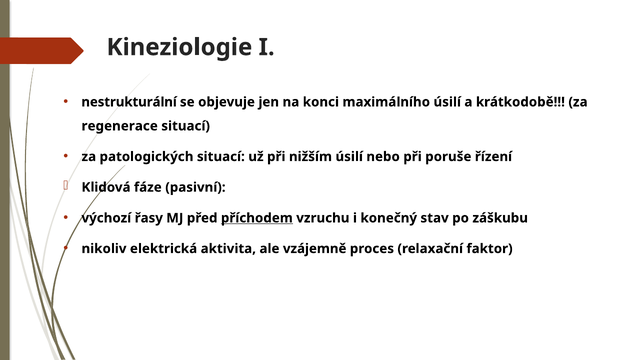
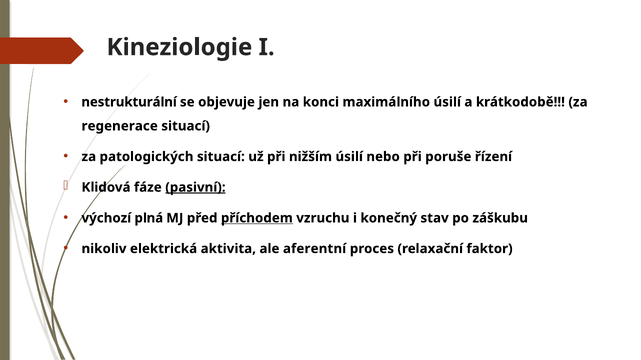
pasivní underline: none -> present
řasy: řasy -> plná
vzájemně: vzájemně -> aferentní
